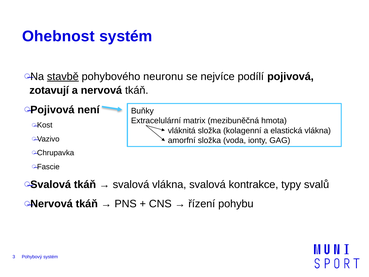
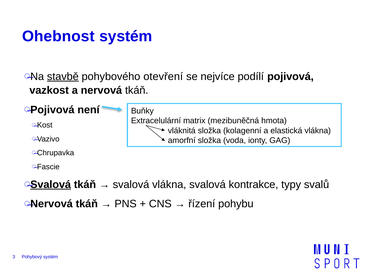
neuronu: neuronu -> otevření
zotavují: zotavují -> vazkost
Svalová at (51, 184) underline: none -> present
